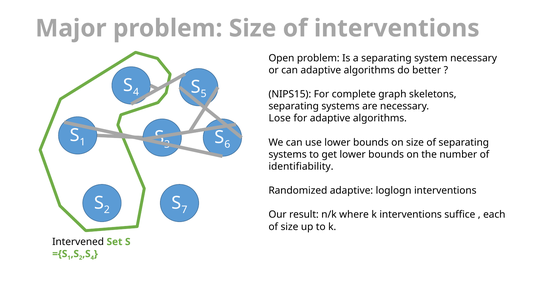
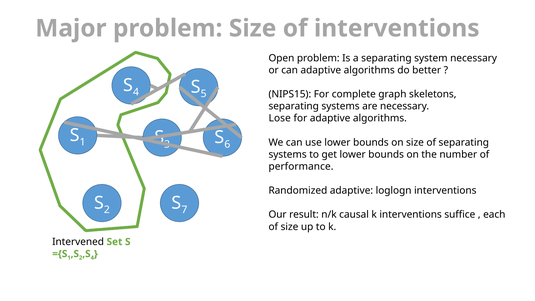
identifiability: identifiability -> performance
where: where -> causal
